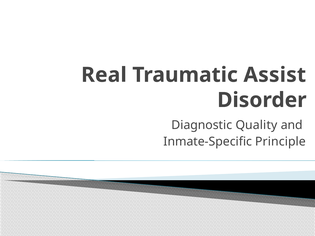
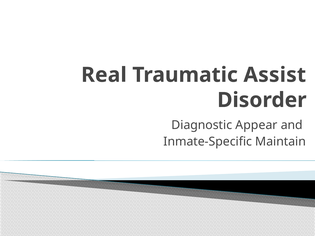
Quality: Quality -> Appear
Principle: Principle -> Maintain
